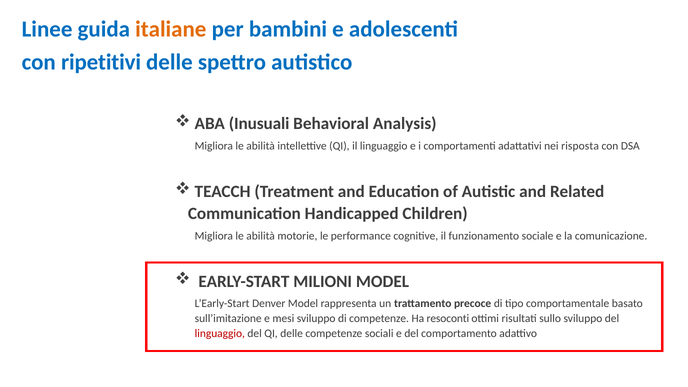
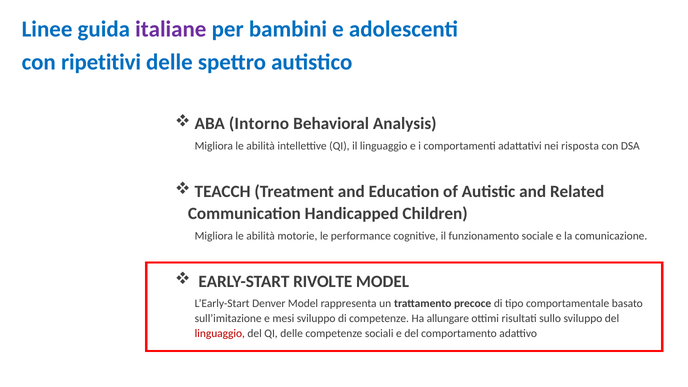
italiane colour: orange -> purple
Inusuali: Inusuali -> Intorno
MILIONI: MILIONI -> RIVOLTE
resoconti: resoconti -> allungare
